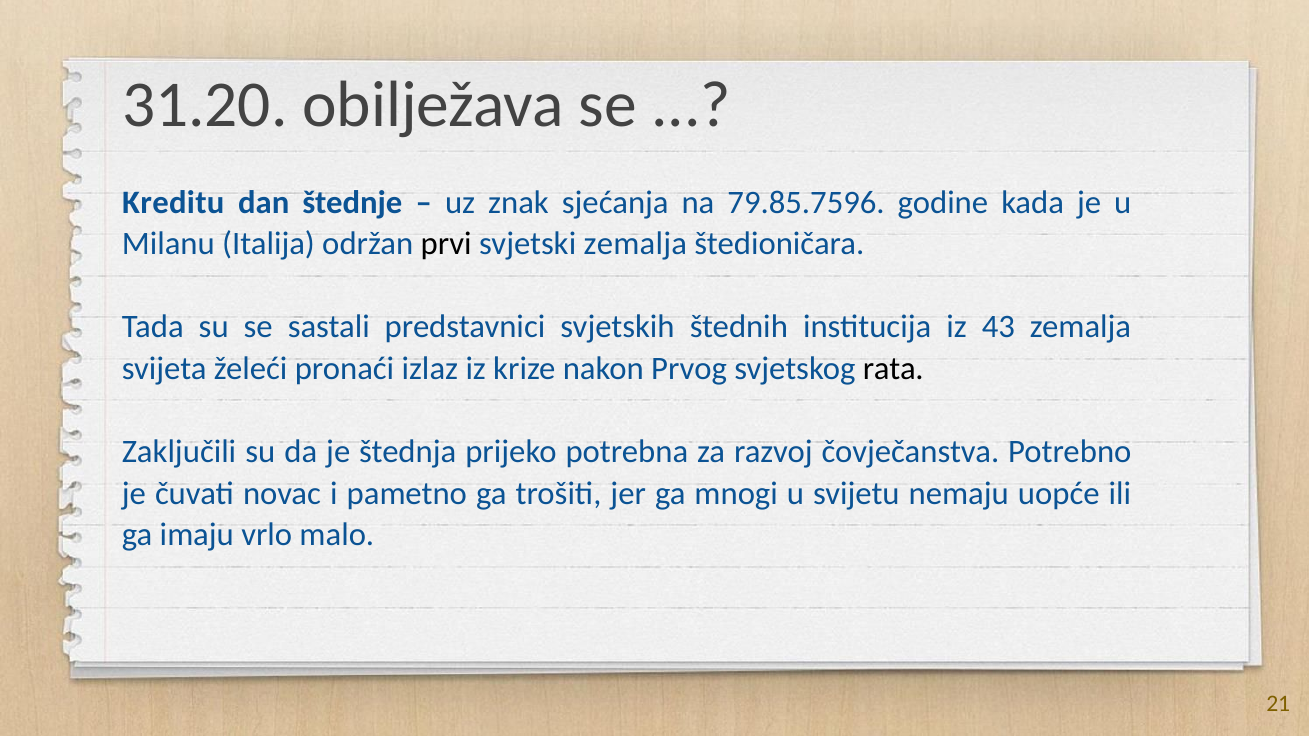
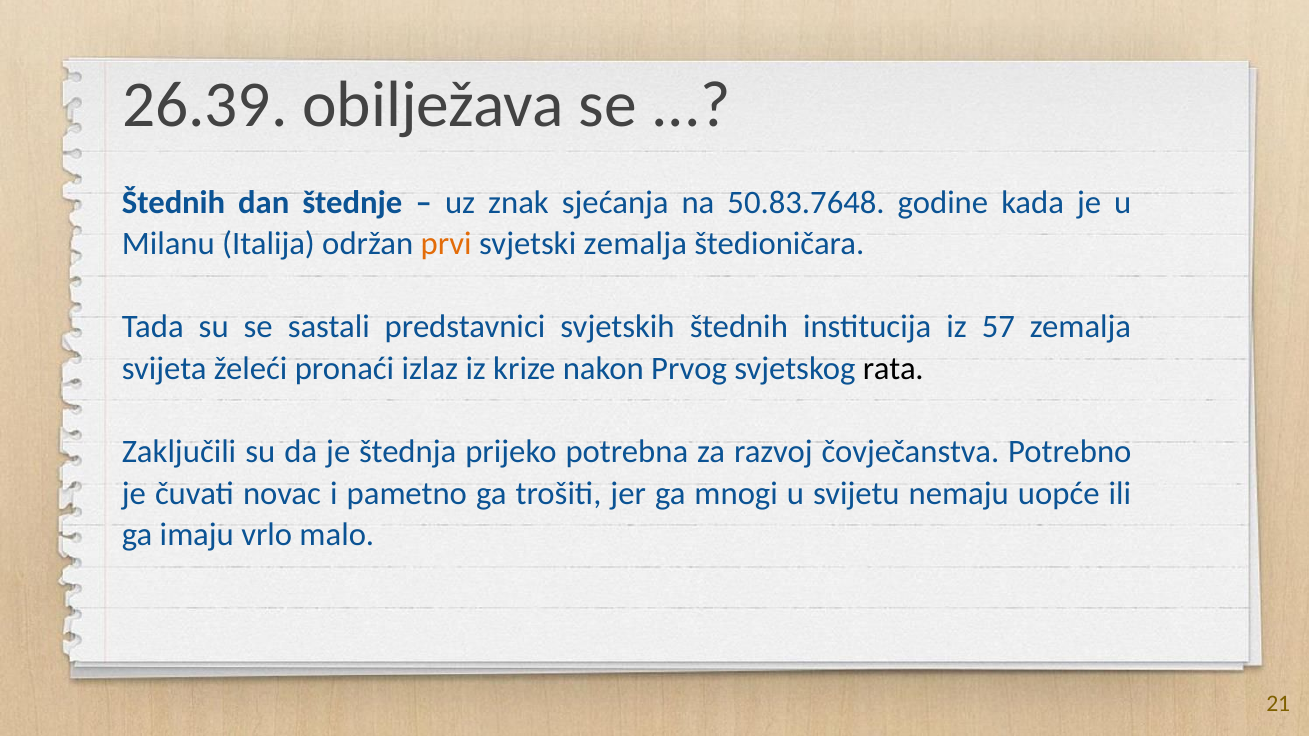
31.20: 31.20 -> 26.39
Kreditu at (173, 203): Kreditu -> Štednih
79.85.7596: 79.85.7596 -> 50.83.7648
prvi colour: black -> orange
43: 43 -> 57
